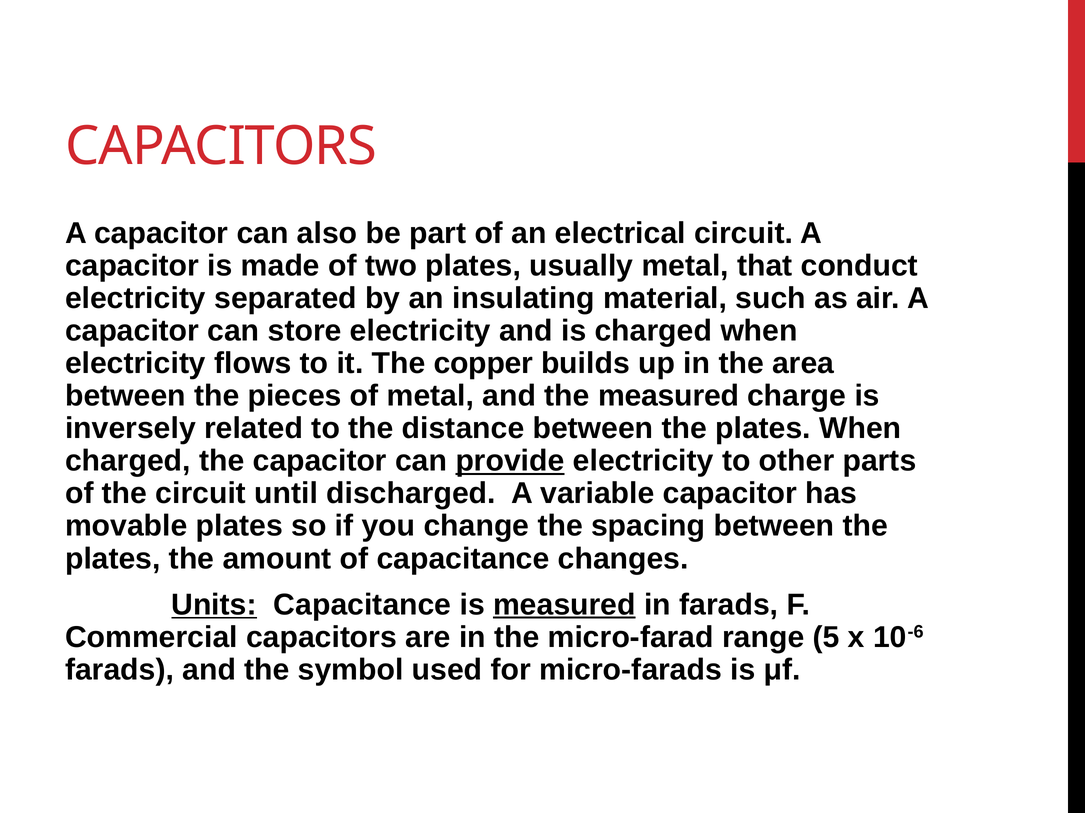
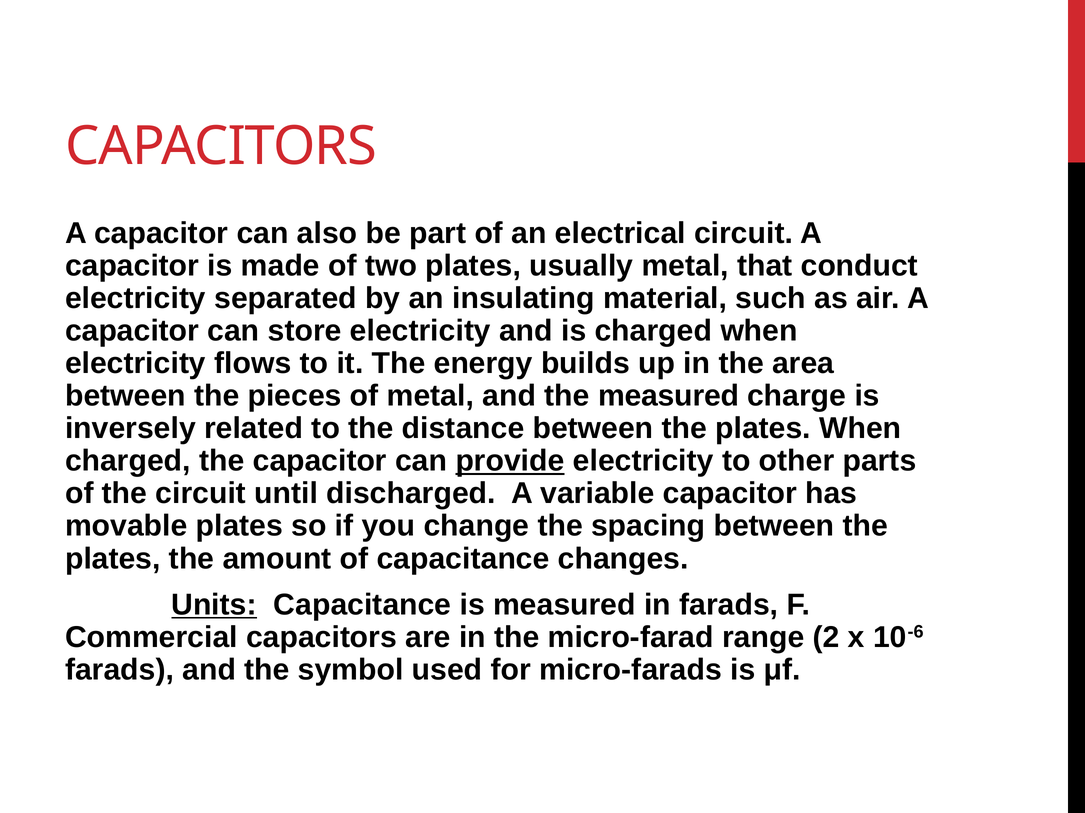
copper: copper -> energy
measured at (564, 605) underline: present -> none
5: 5 -> 2
